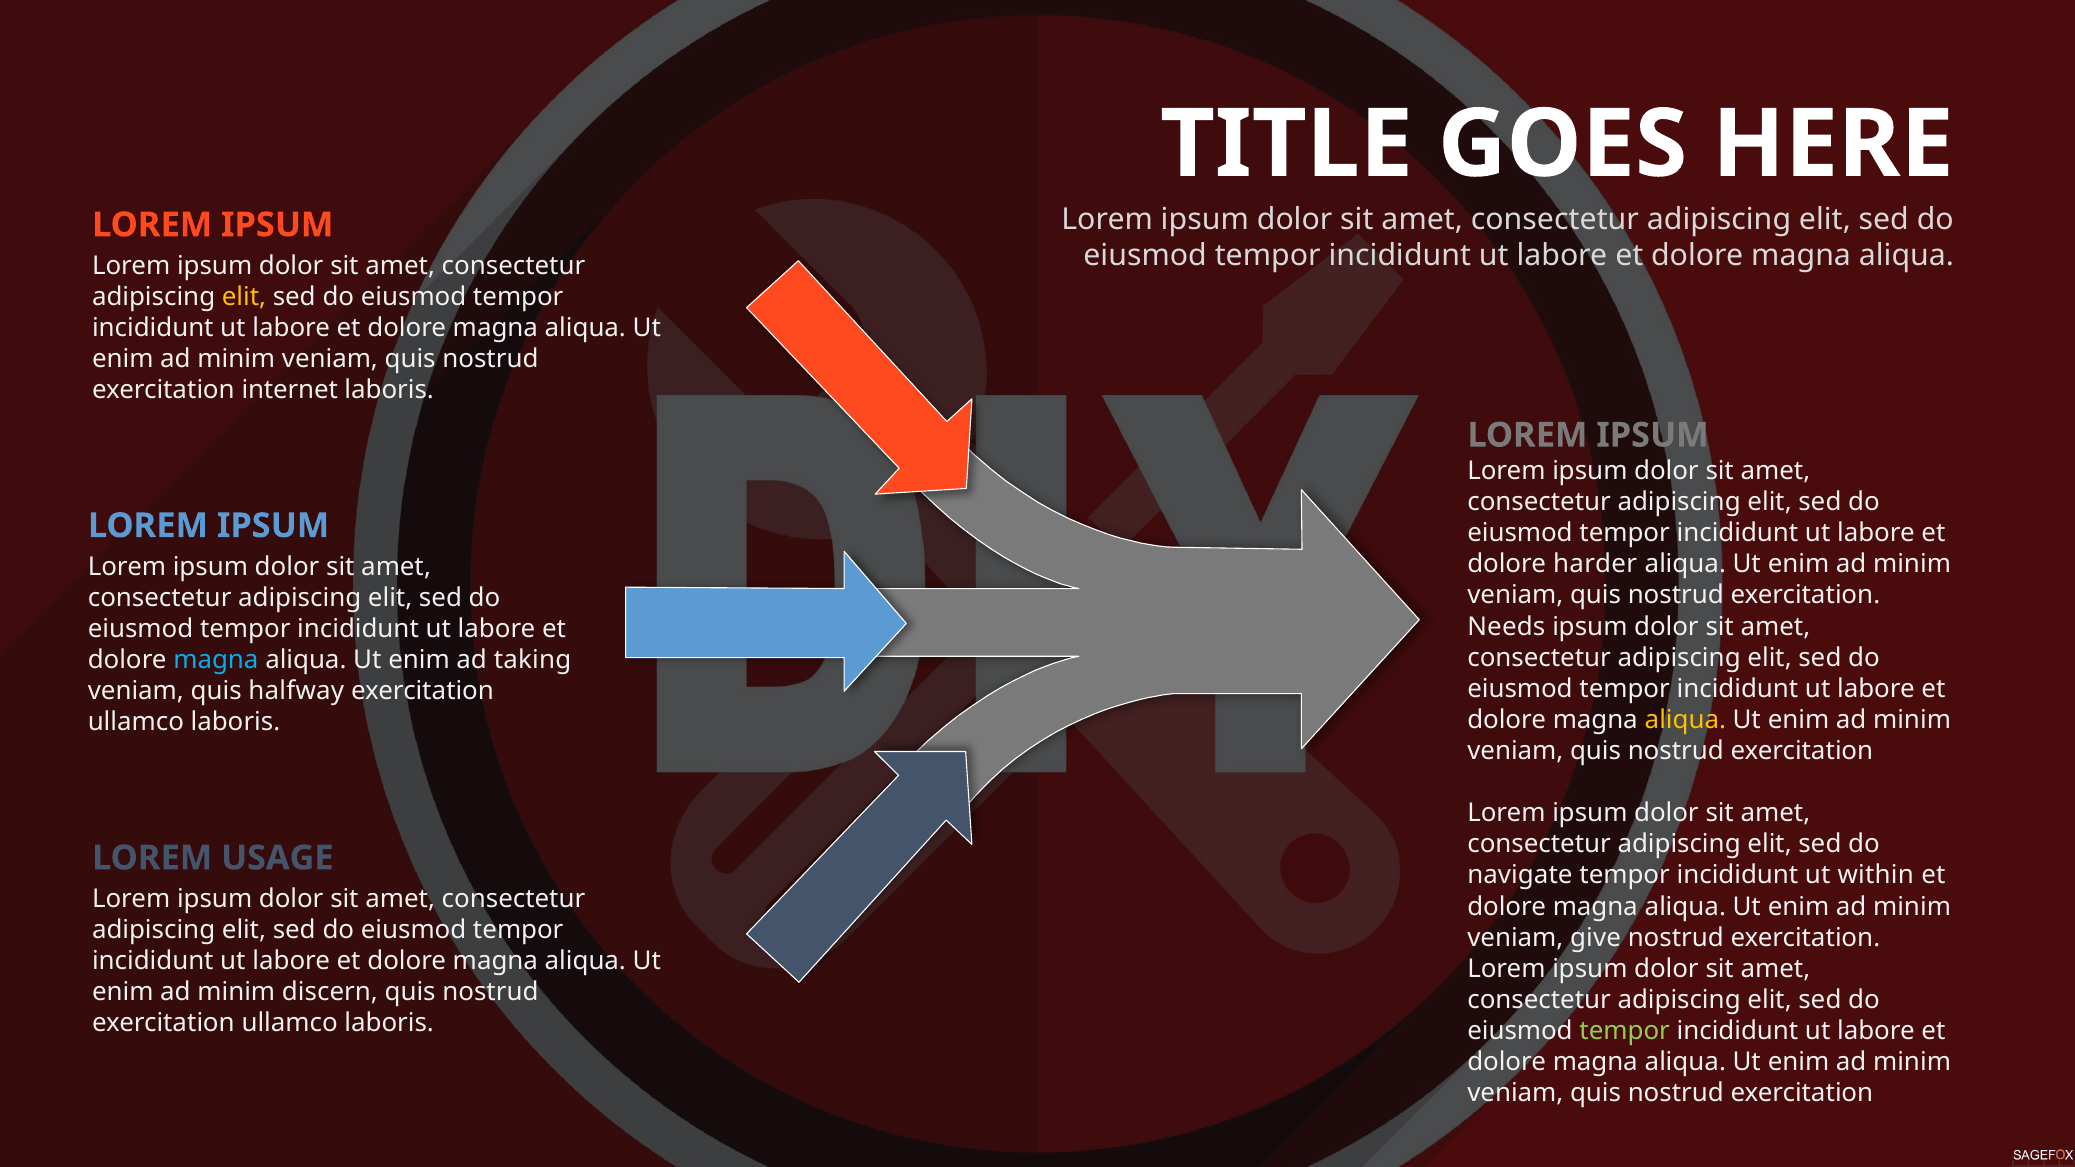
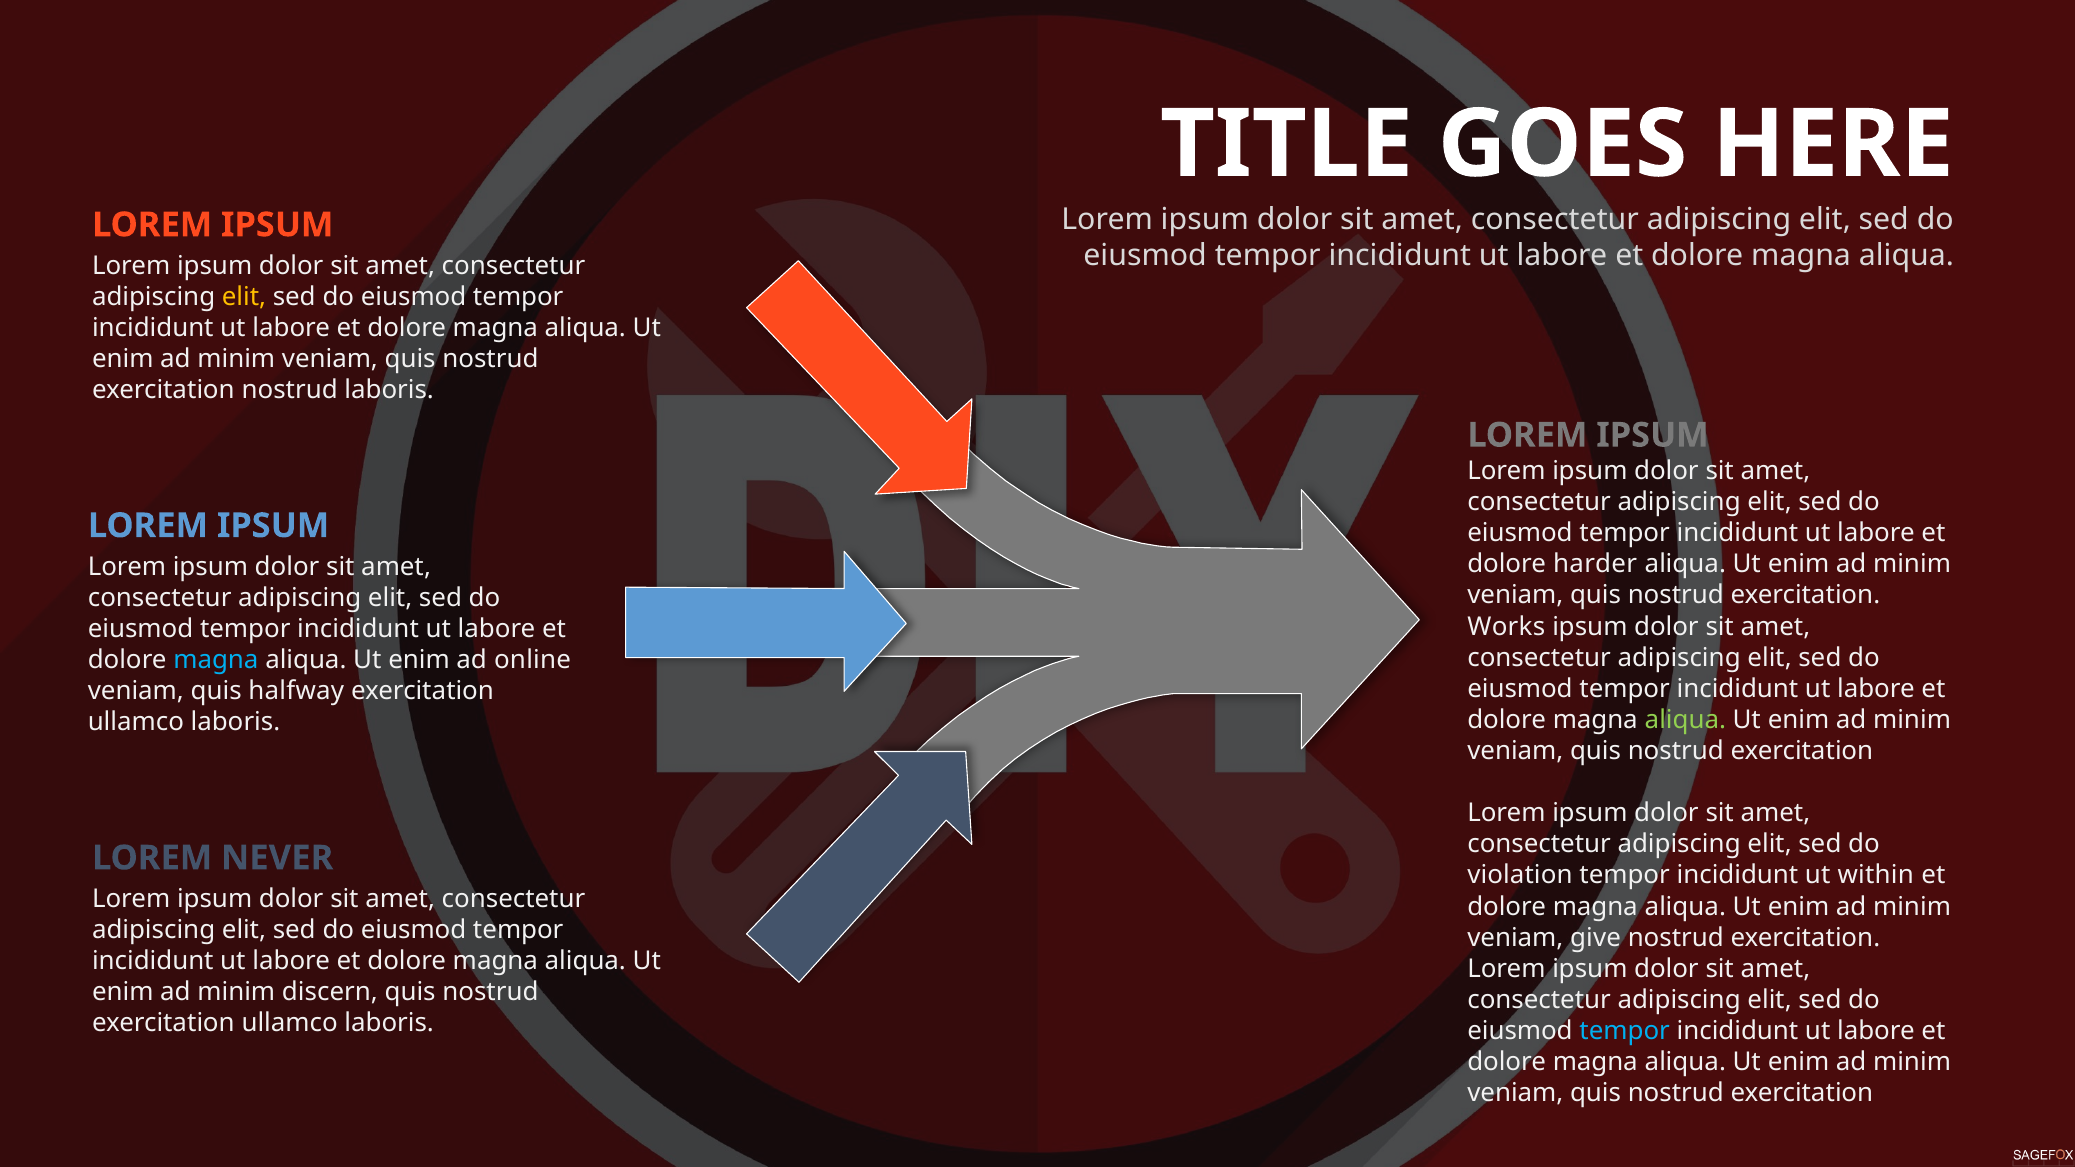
exercitation internet: internet -> nostrud
Needs: Needs -> Works
taking: taking -> online
aliqua at (1685, 720) colour: yellow -> light green
USAGE: USAGE -> NEVER
navigate: navigate -> violation
tempor at (1625, 1031) colour: light green -> light blue
